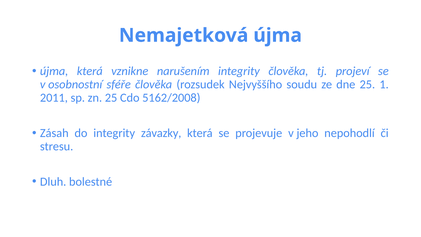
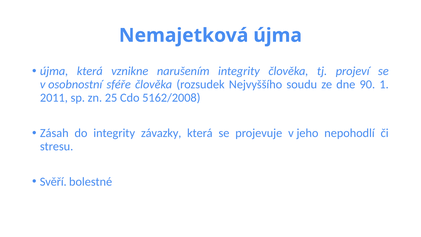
dne 25: 25 -> 90
Dluh: Dluh -> Svěří
